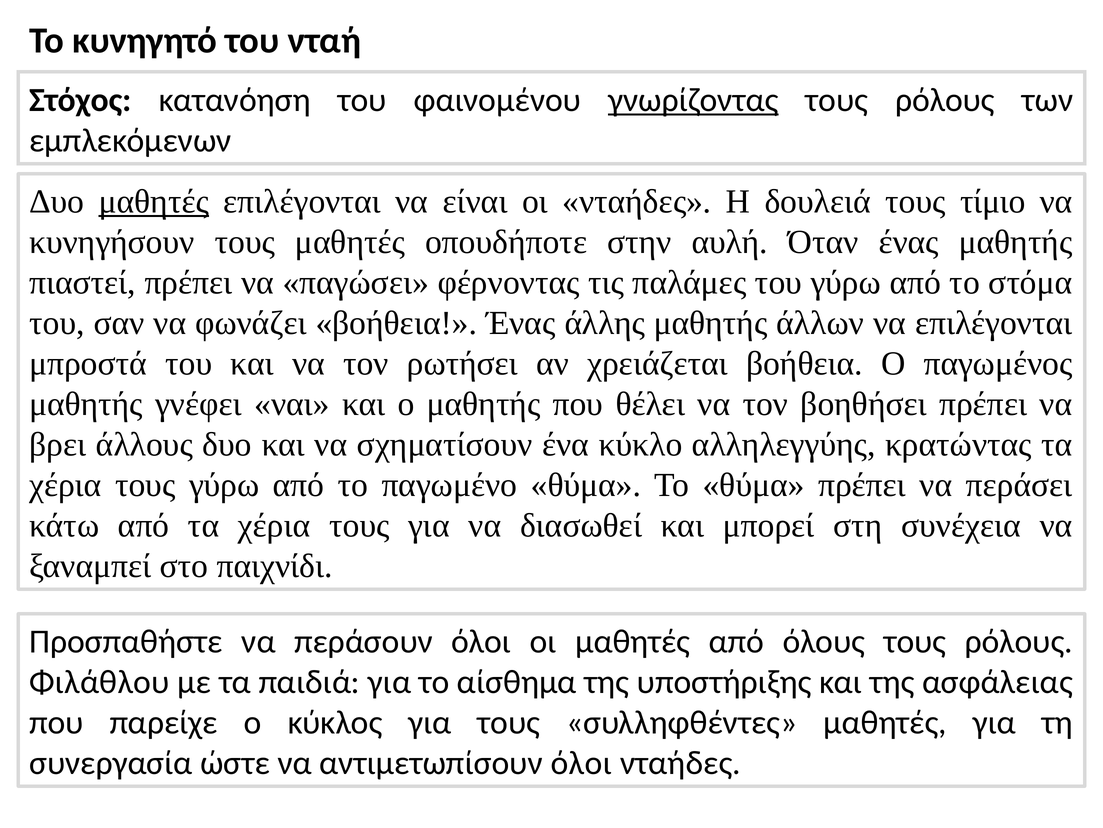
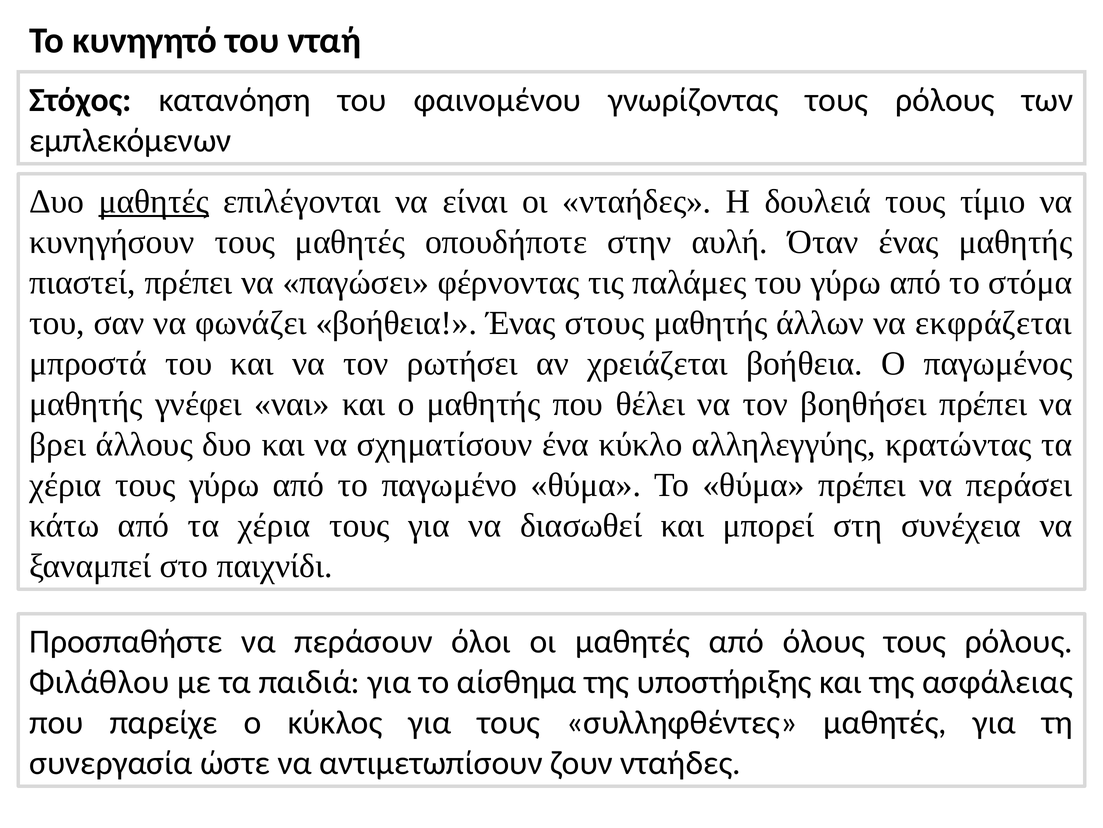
γνωρίζοντας underline: present -> none
άλλης: άλλης -> στους
να επιλέγονται: επιλέγονται -> εκφράζεται
αντιμετωπίσουν όλοι: όλοι -> ζουν
